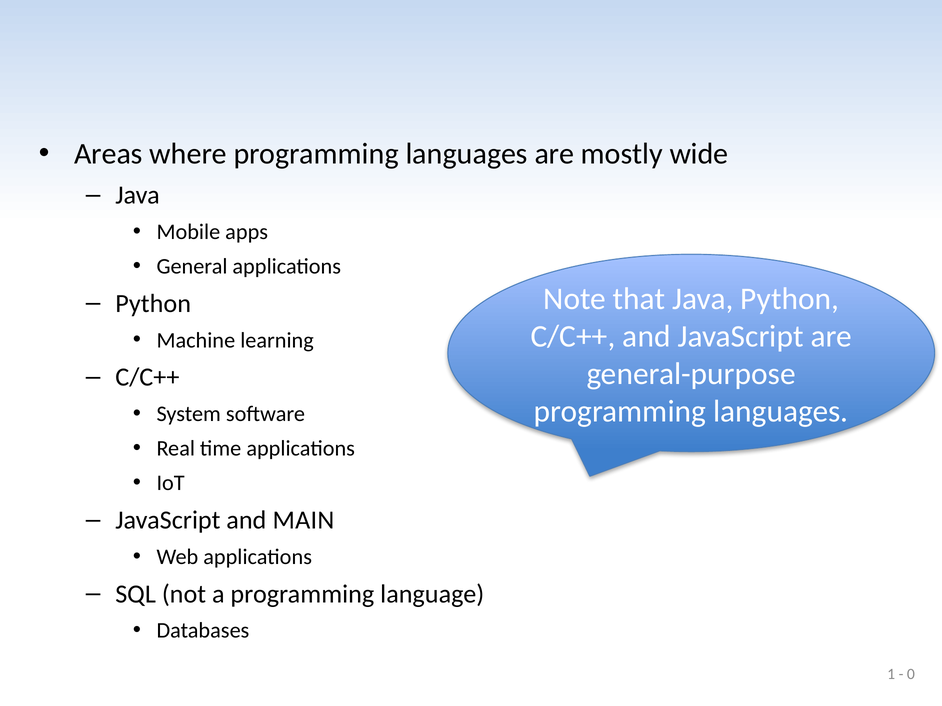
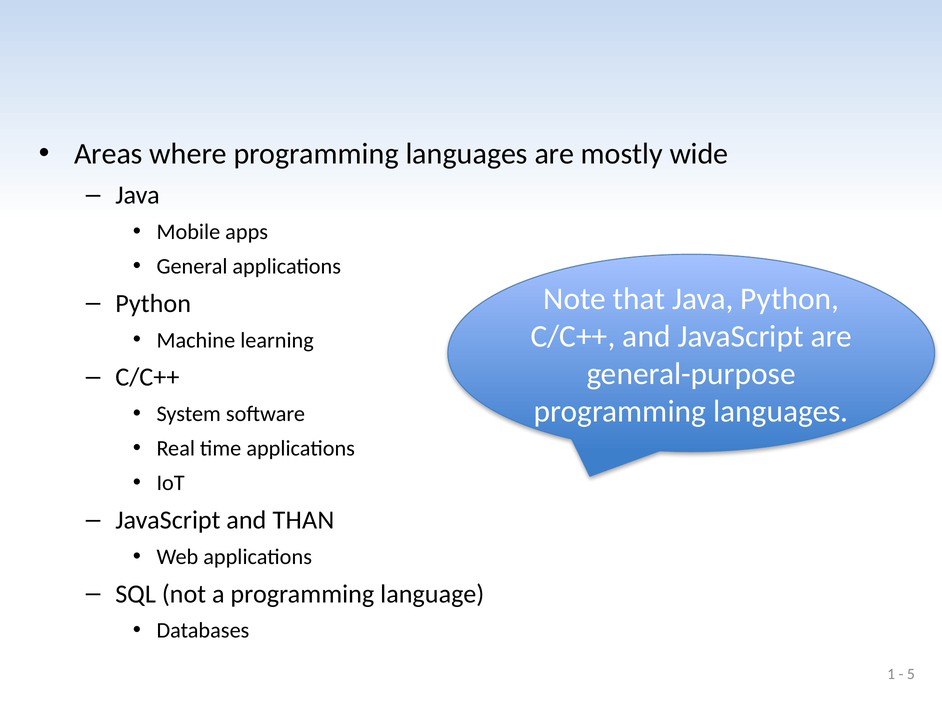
MAIN: MAIN -> THAN
0: 0 -> 5
